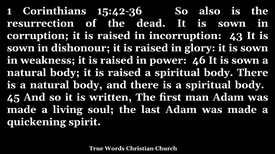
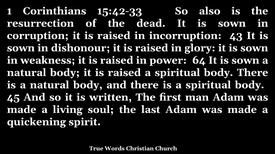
15:42-36: 15:42-36 -> 15:42-33
46: 46 -> 64
